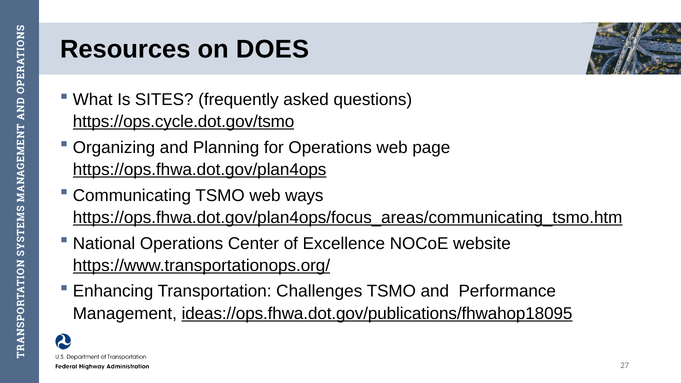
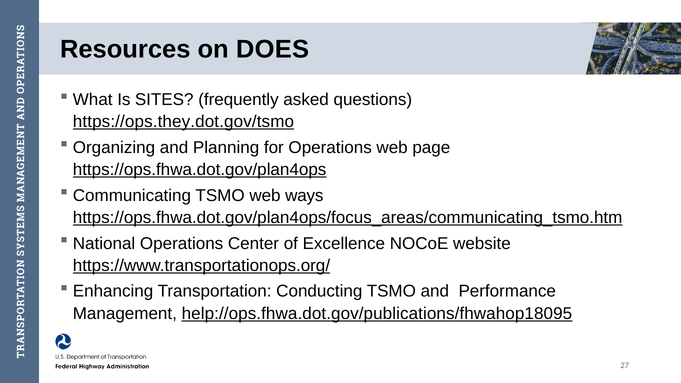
https://ops.cycle.dot.gov/tsmo: https://ops.cycle.dot.gov/tsmo -> https://ops.they.dot.gov/tsmo
Challenges: Challenges -> Conducting
ideas://ops.fhwa.dot.gov/publications/fhwahop18095: ideas://ops.fhwa.dot.gov/publications/fhwahop18095 -> help://ops.fhwa.dot.gov/publications/fhwahop18095
